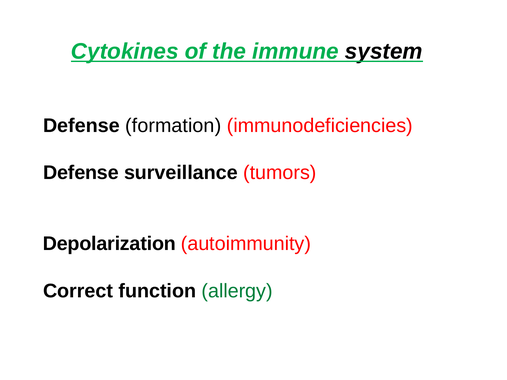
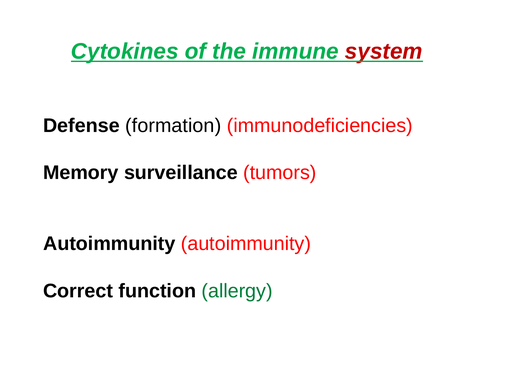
system colour: black -> red
Defense at (81, 173): Defense -> Memory
Depolarization at (109, 244): Depolarization -> Autoimmunity
